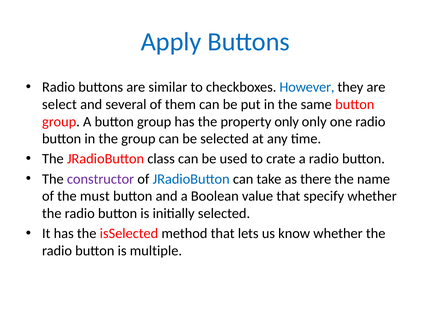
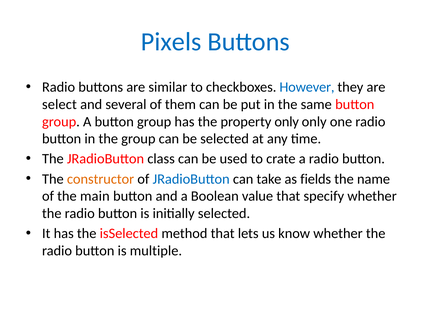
Apply: Apply -> Pixels
constructor colour: purple -> orange
there: there -> fields
must: must -> main
